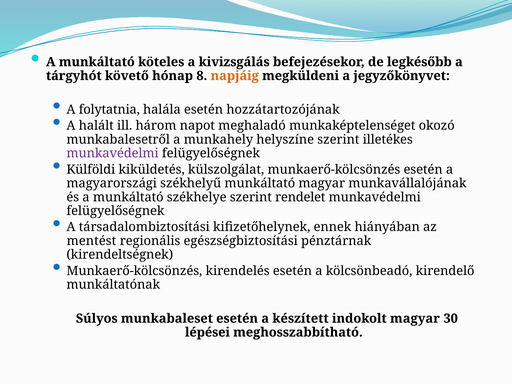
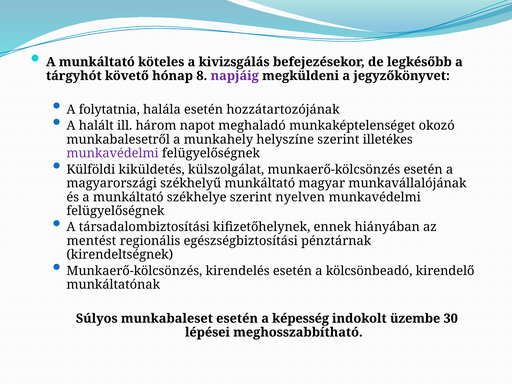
napjáig colour: orange -> purple
rendelet: rendelet -> nyelven
készített: készített -> képesség
indokolt magyar: magyar -> üzembe
